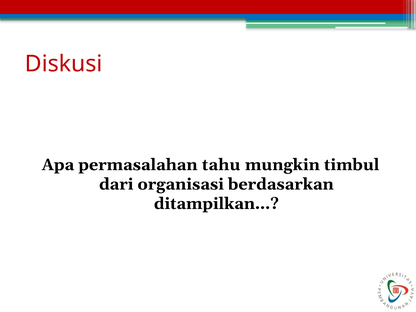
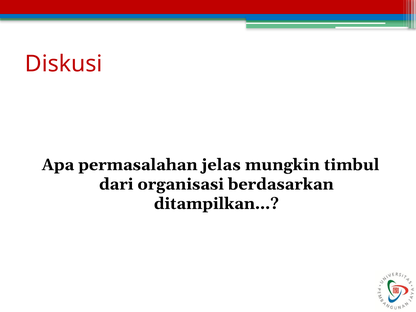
tahu: tahu -> jelas
